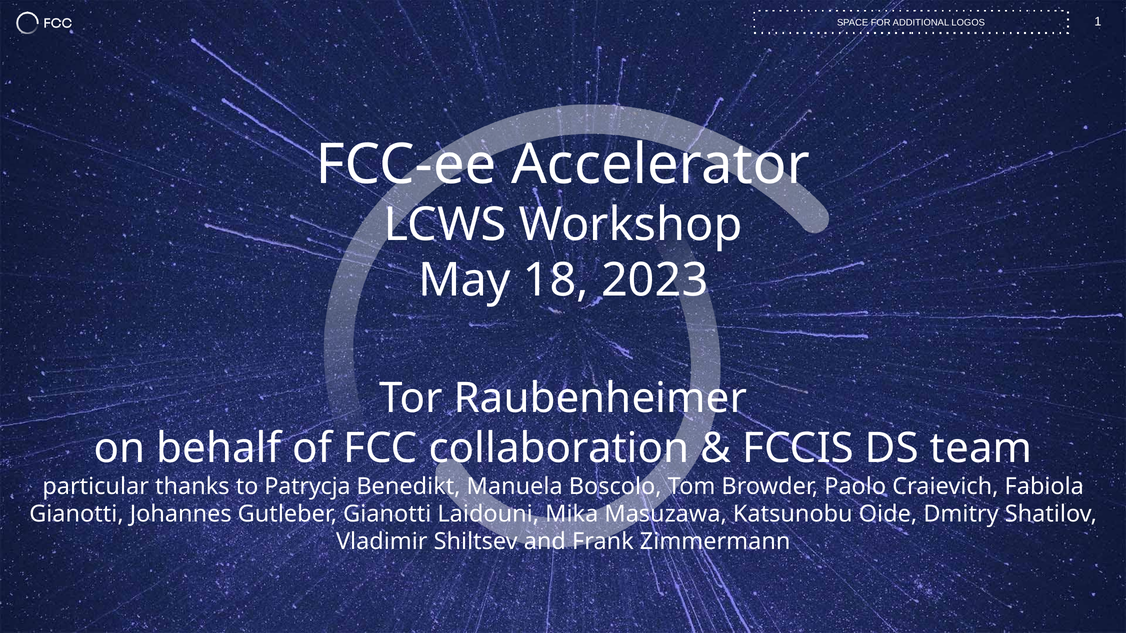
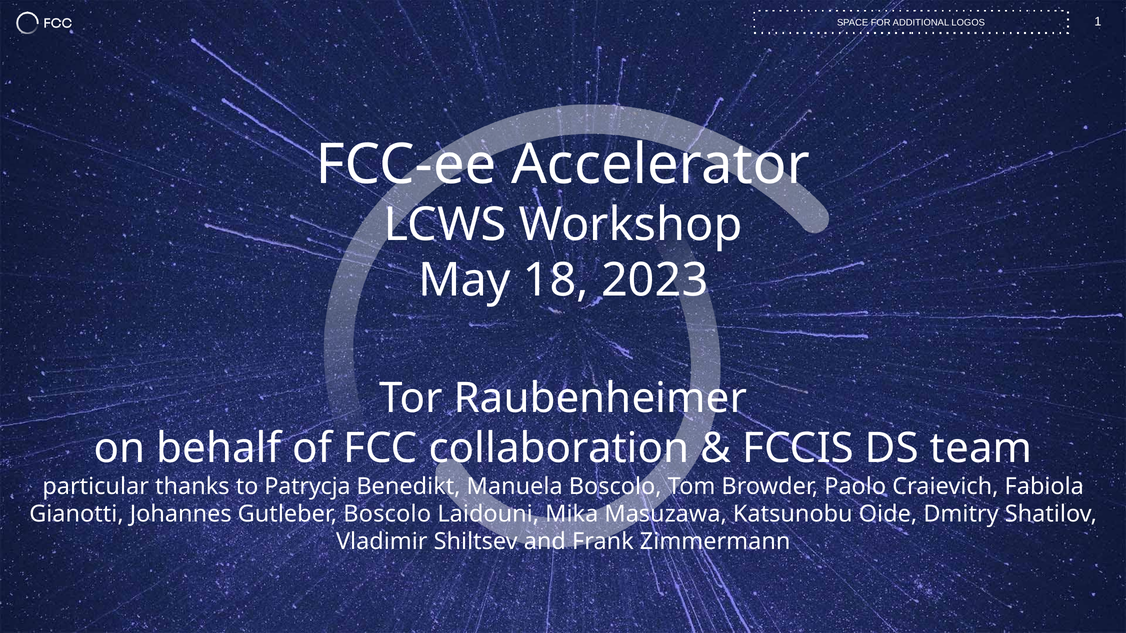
Gutleber Gianotti: Gianotti -> Boscolo
